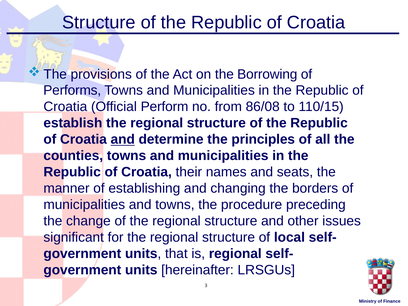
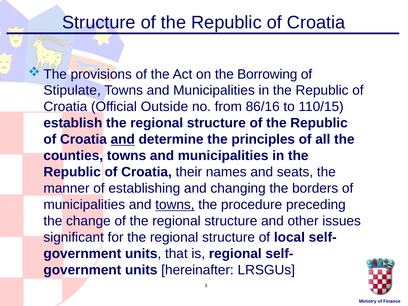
Performs: Performs -> Stipulate
Perform: Perform -> Outside
86/08: 86/08 -> 86/16
towns at (175, 205) underline: none -> present
